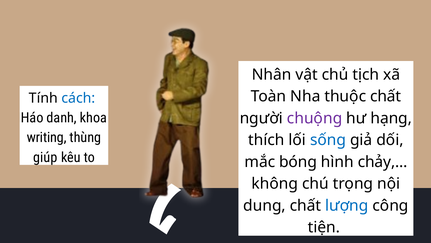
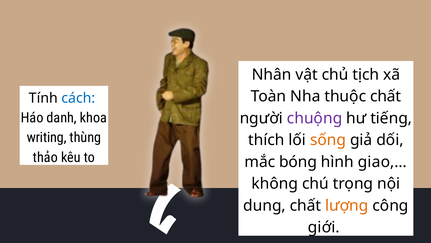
hạng: hạng -> tiếng
sống colour: blue -> orange
giúp: giúp -> thảo
chảy,…: chảy,… -> giao,…
lượng colour: blue -> orange
tiện: tiện -> giới
